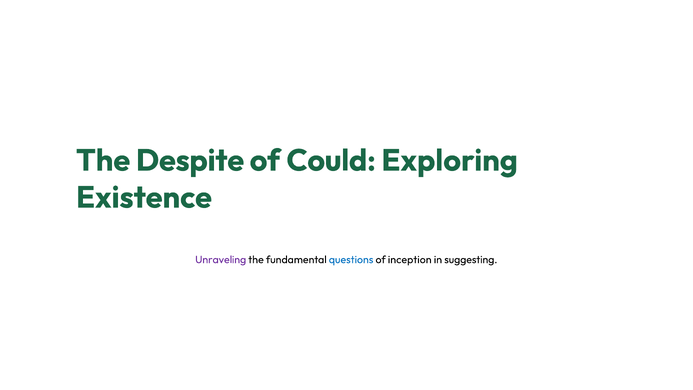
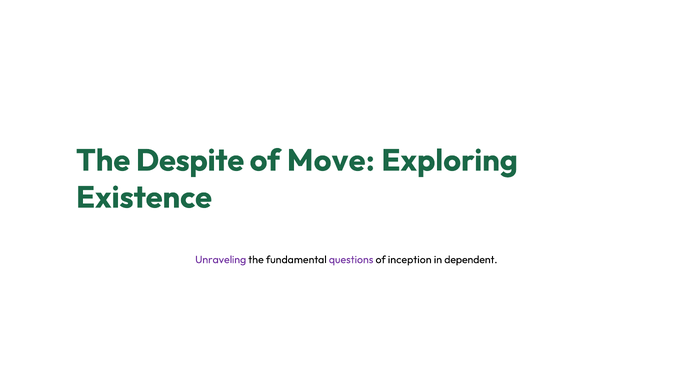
Could: Could -> Move
questions colour: blue -> purple
suggesting: suggesting -> dependent
